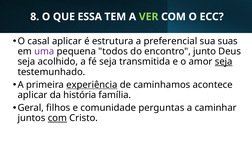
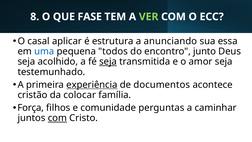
ESSA: ESSA -> FASE
preferencial: preferencial -> anunciando
suas: suas -> essa
uma colour: purple -> blue
seja at (108, 62) underline: none -> present
seja at (224, 62) underline: present -> none
caminhamos: caminhamos -> documentos
aplicar at (33, 95): aplicar -> cristão
história: história -> colocar
Geral: Geral -> Força
